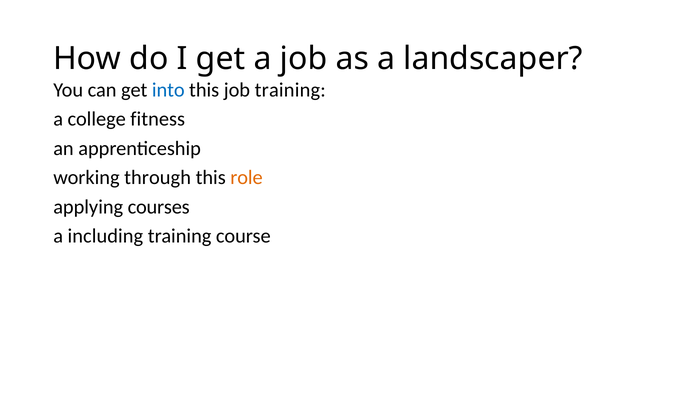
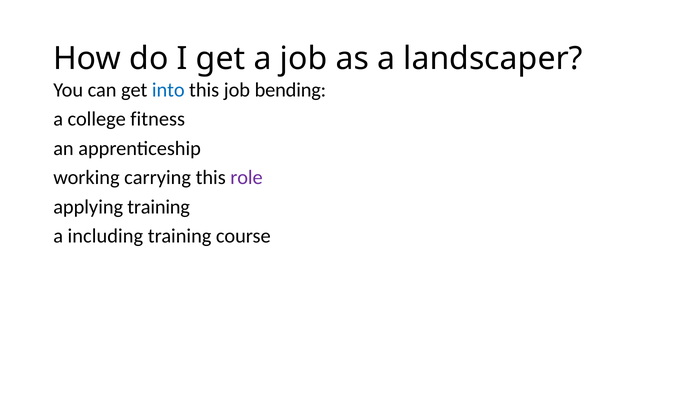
job training: training -> bending
through: through -> carrying
role colour: orange -> purple
applying courses: courses -> training
